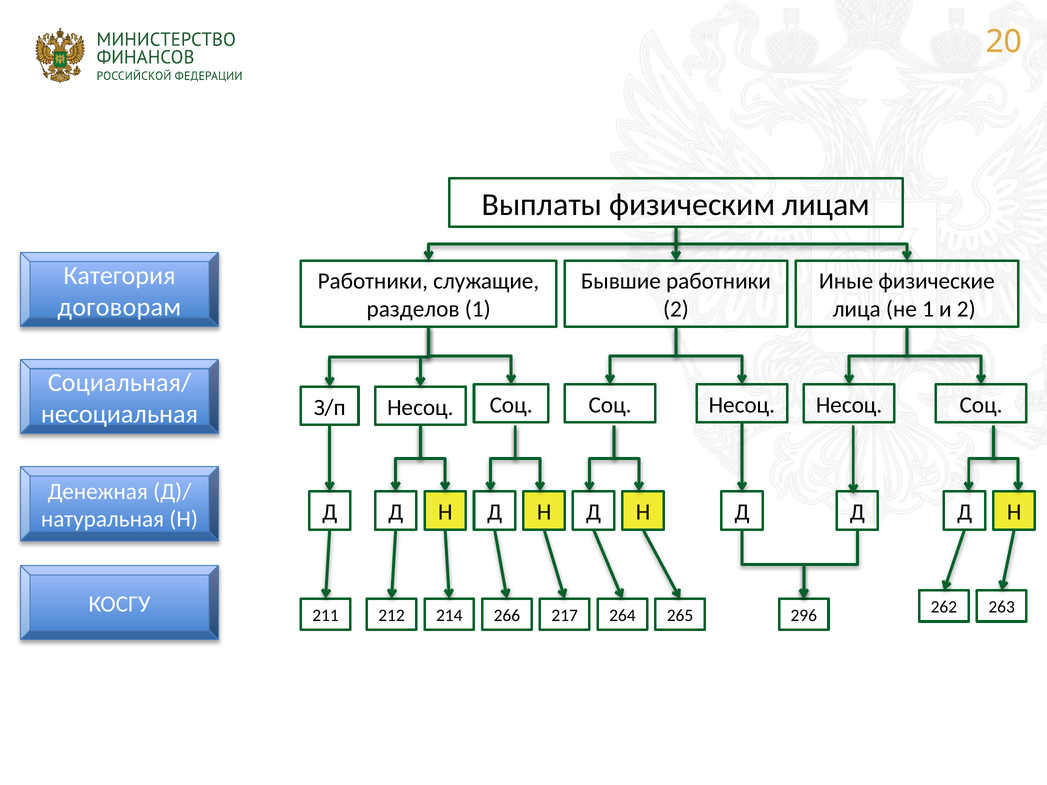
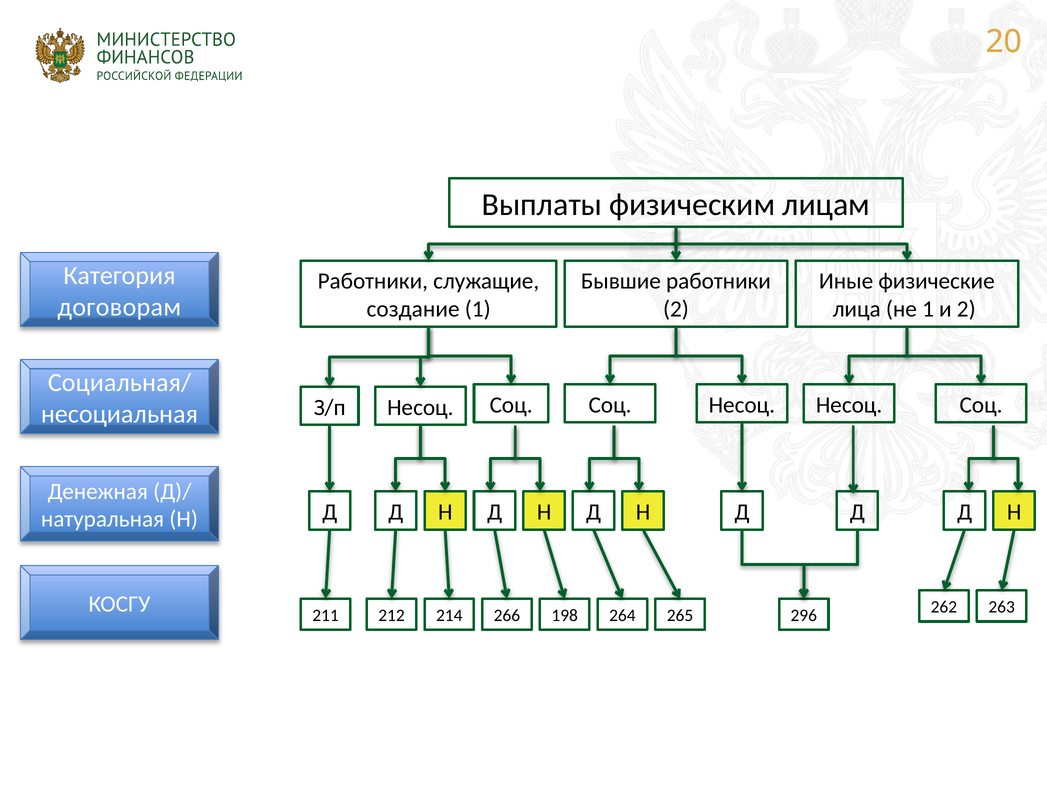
разделов: разделов -> создание
217: 217 -> 198
